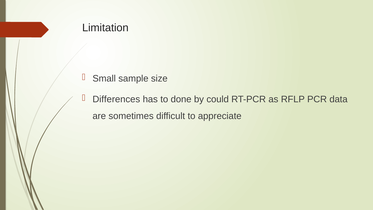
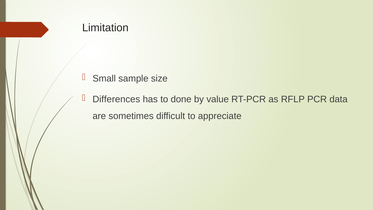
could: could -> value
